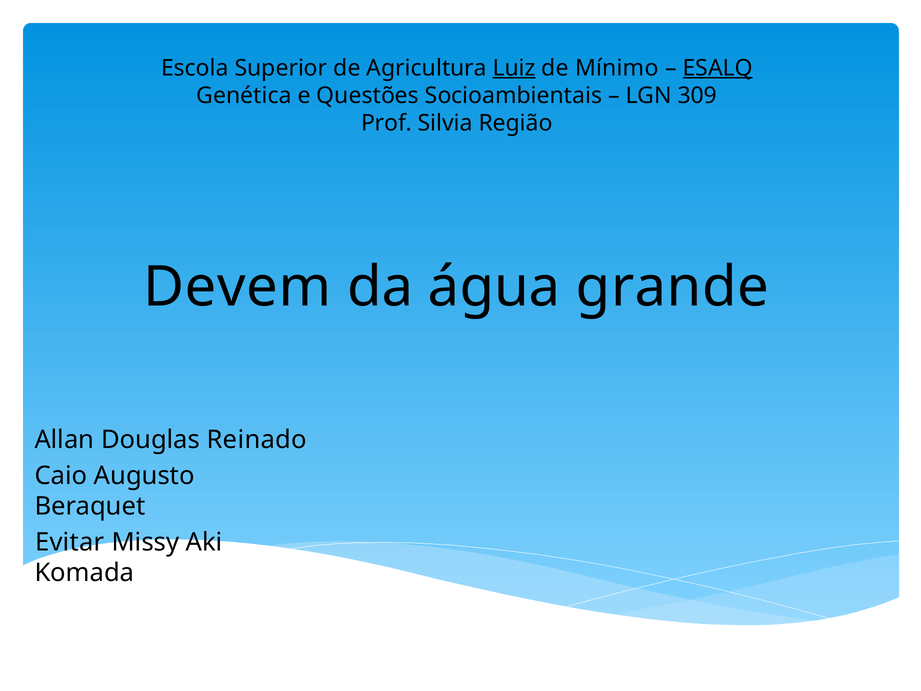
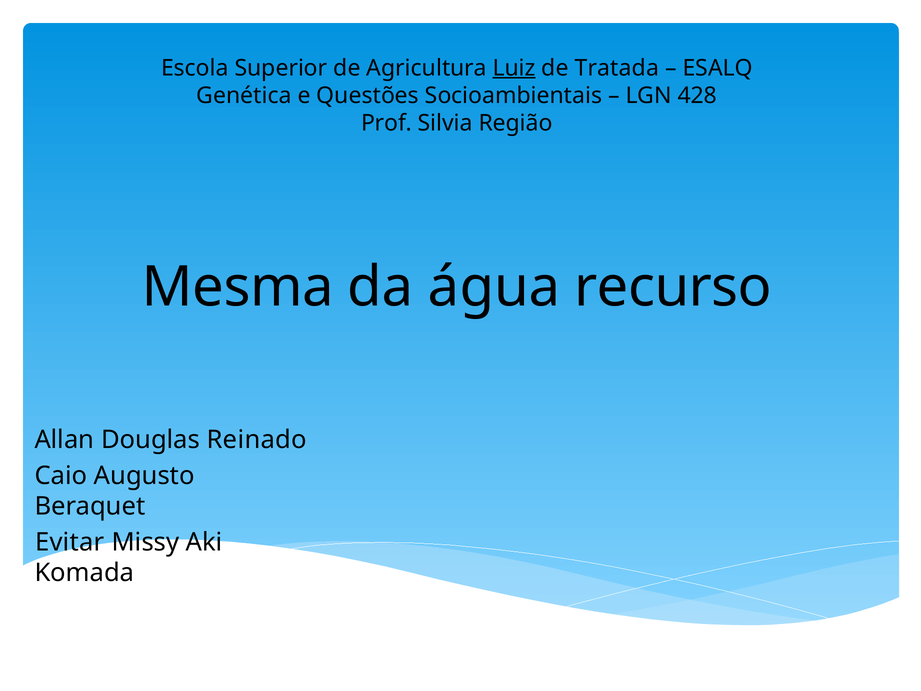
Mínimo: Mínimo -> Tratada
ESALQ underline: present -> none
309: 309 -> 428
Devem: Devem -> Mesma
grande: grande -> recurso
